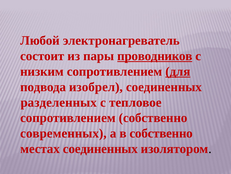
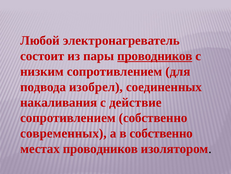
для underline: present -> none
разделенных: разделенных -> накаливания
тепловое: тепловое -> действие
местах соединенных: соединенных -> проводников
